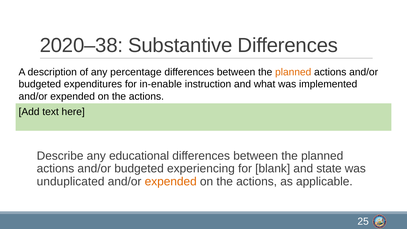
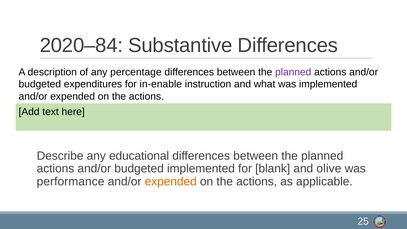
2020–38: 2020–38 -> 2020–84
planned at (293, 72) colour: orange -> purple
budgeted experiencing: experiencing -> implemented
state: state -> olive
unduplicated: unduplicated -> performance
